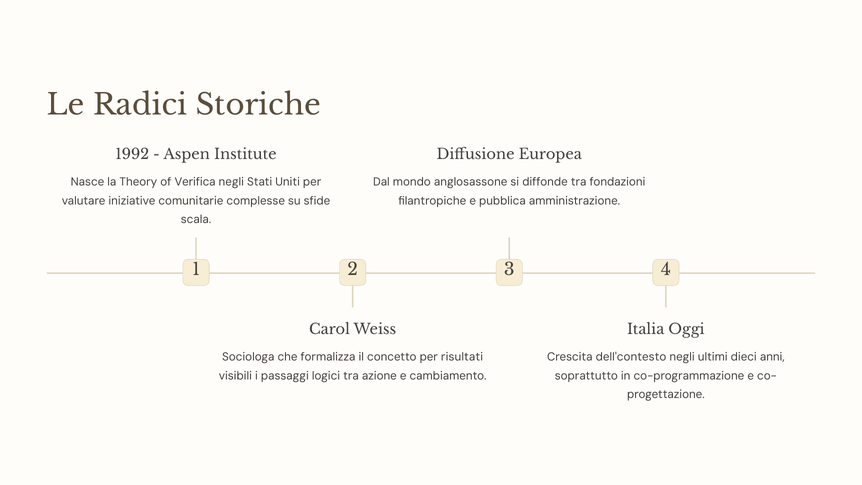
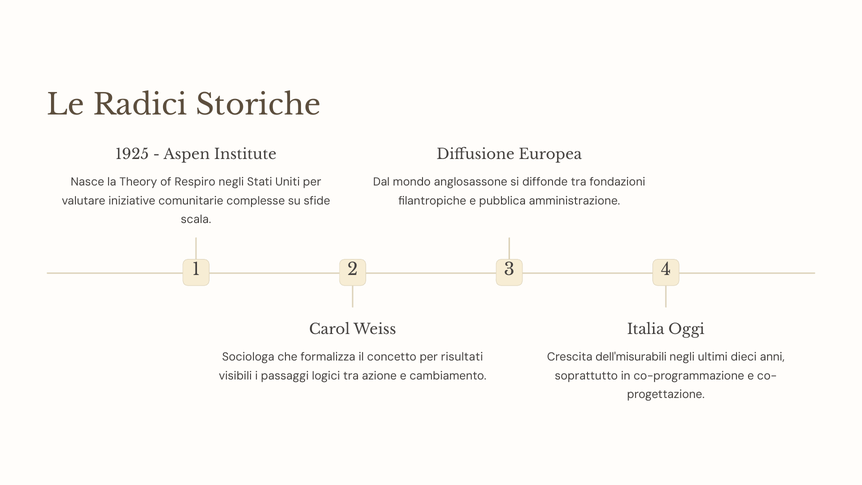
1992: 1992 -> 1925
Verifica: Verifica -> Respiro
dell'contesto: dell'contesto -> dell'misurabili
